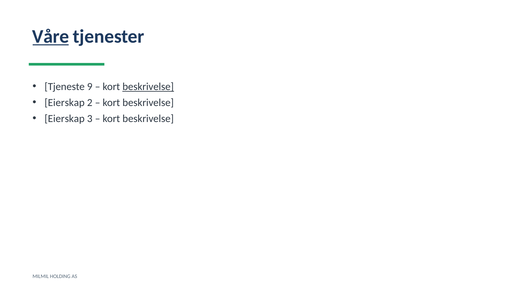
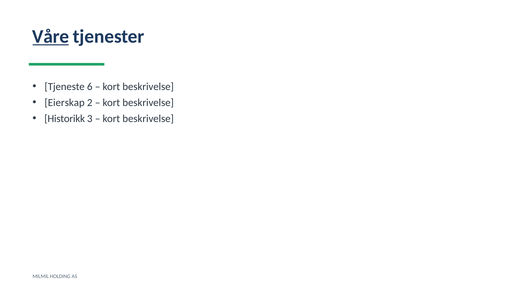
9: 9 -> 6
beskrivelse at (148, 87) underline: present -> none
Eierskap at (65, 119): Eierskap -> Historikk
